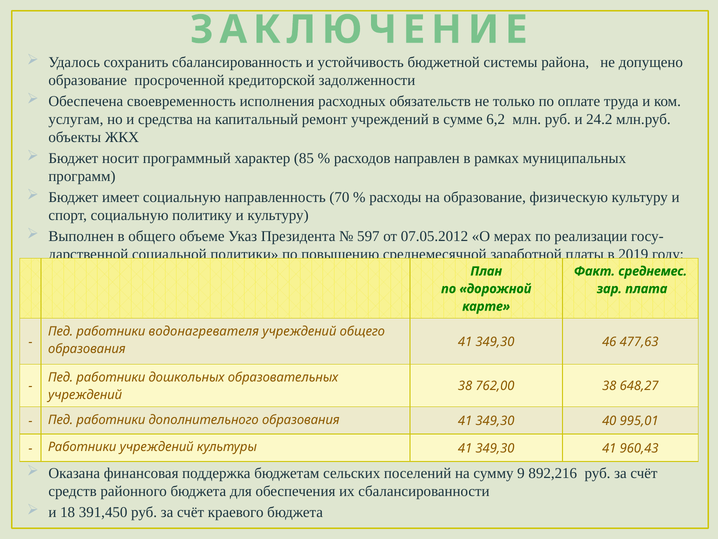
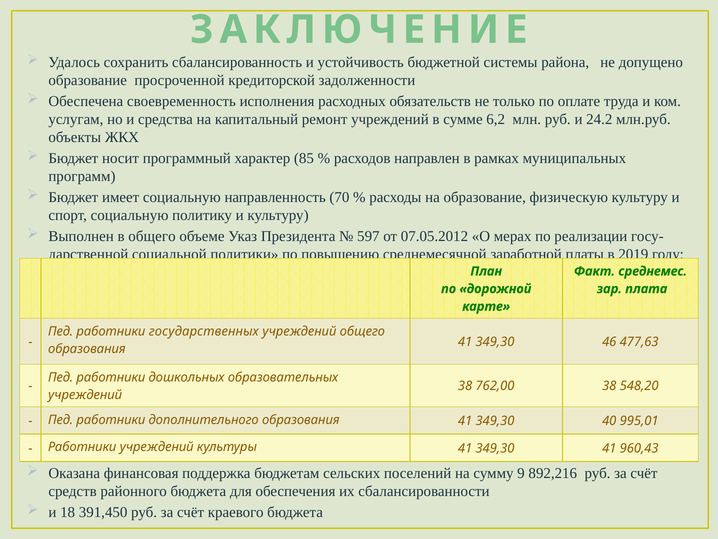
водонагревателя: водонагревателя -> государственных
648,27: 648,27 -> 548,20
